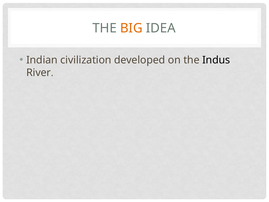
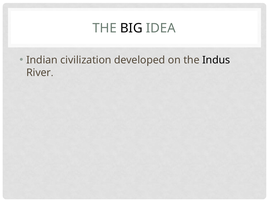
BIG colour: orange -> black
